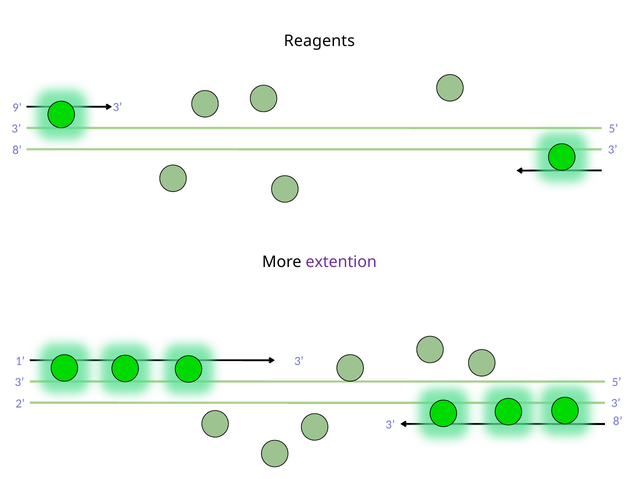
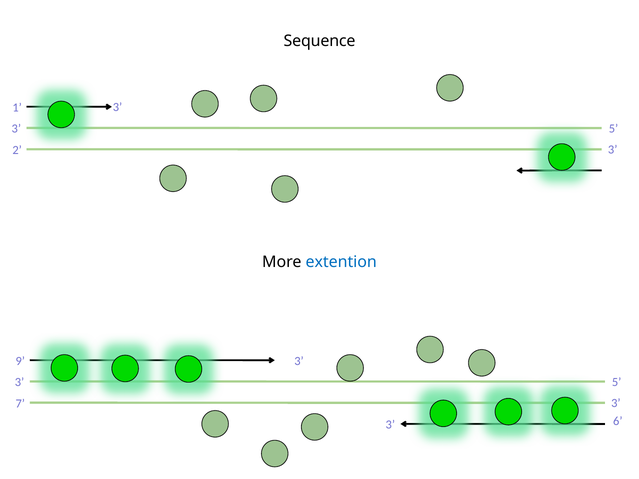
Reagents: Reagents -> Sequence
9: 9 -> 1
8 at (17, 150): 8 -> 2
extention colour: purple -> blue
1: 1 -> 9
2: 2 -> 7
8 at (618, 421): 8 -> 6
